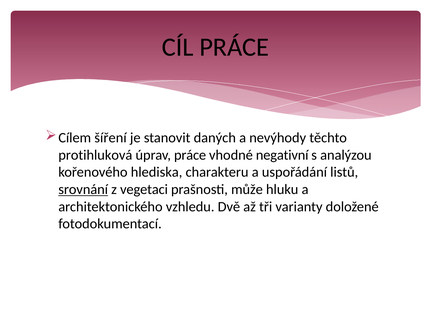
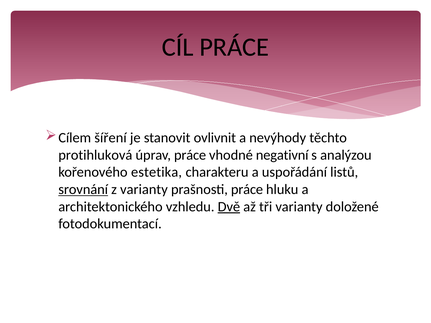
daných: daných -> ovlivnit
hlediska: hlediska -> estetika
z vegetaci: vegetaci -> varianty
prašnosti může: může -> práce
Dvě underline: none -> present
